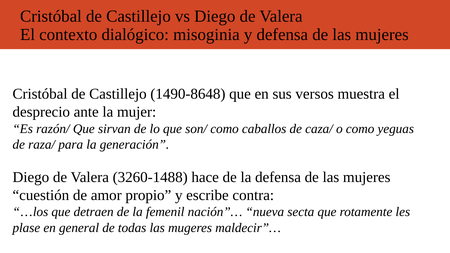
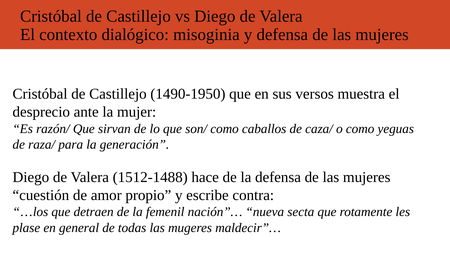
1490-8648: 1490-8648 -> 1490-1950
3260-1488: 3260-1488 -> 1512-1488
